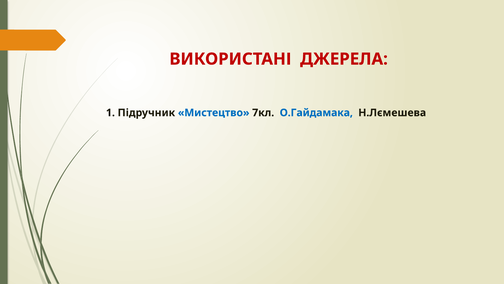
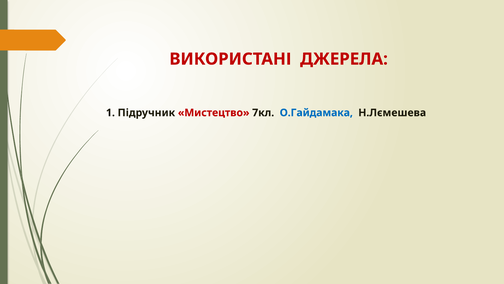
Мистецтво colour: blue -> red
